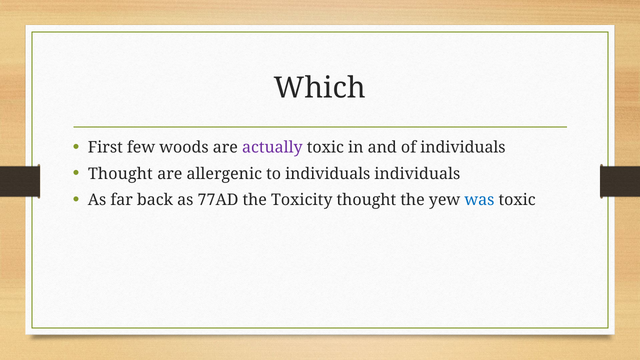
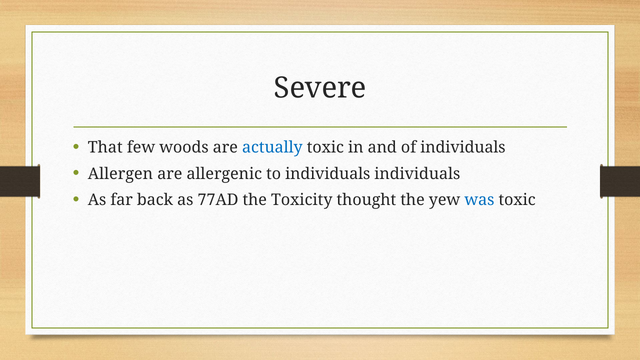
Which: Which -> Severe
First: First -> That
actually colour: purple -> blue
Thought at (120, 174): Thought -> Allergen
